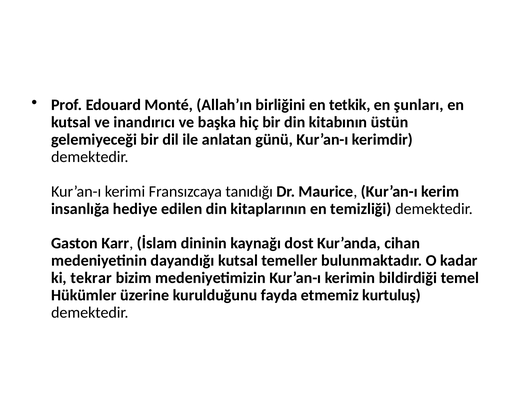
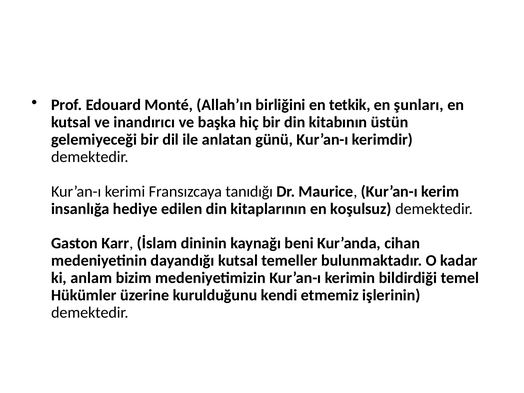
temizliği: temizliği -> koşulsuz
dost: dost -> beni
tekrar: tekrar -> anlam
fayda: fayda -> kendi
kurtuluş: kurtuluş -> işlerinin
